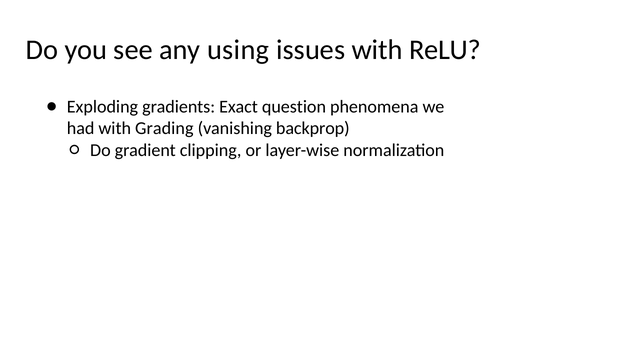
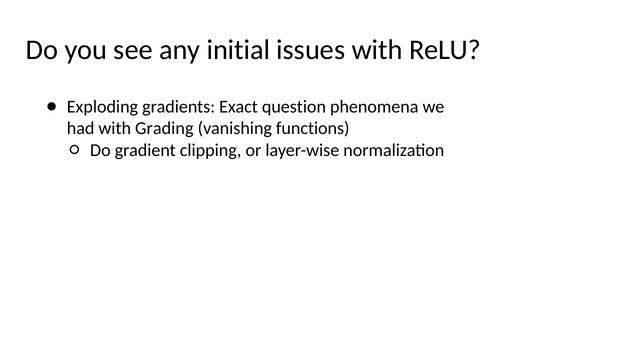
using: using -> initial
backprop: backprop -> functions
